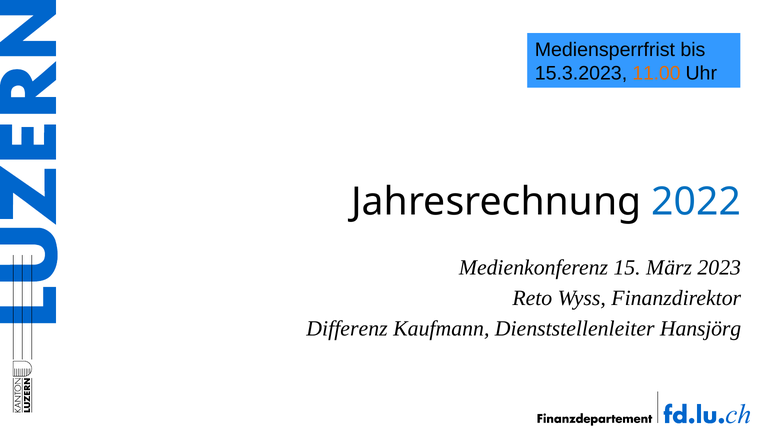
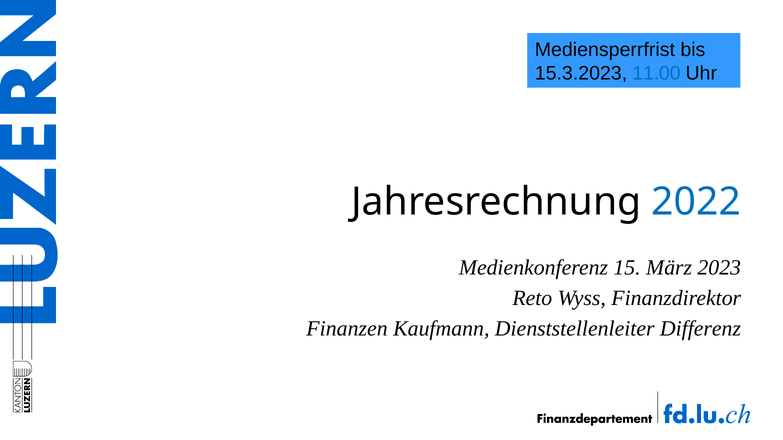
11.00 colour: orange -> blue
Differenz: Differenz -> Finanzen
Hansjörg: Hansjörg -> Differenz
